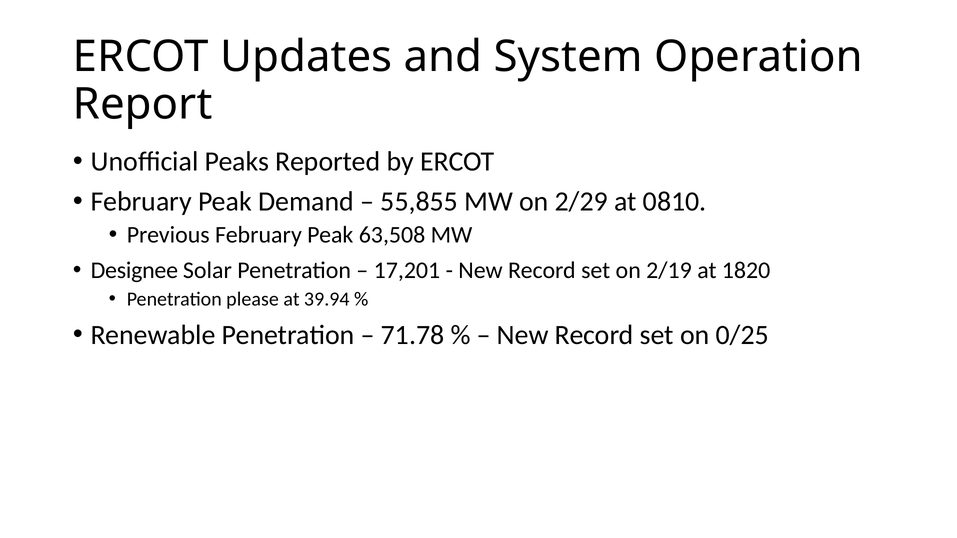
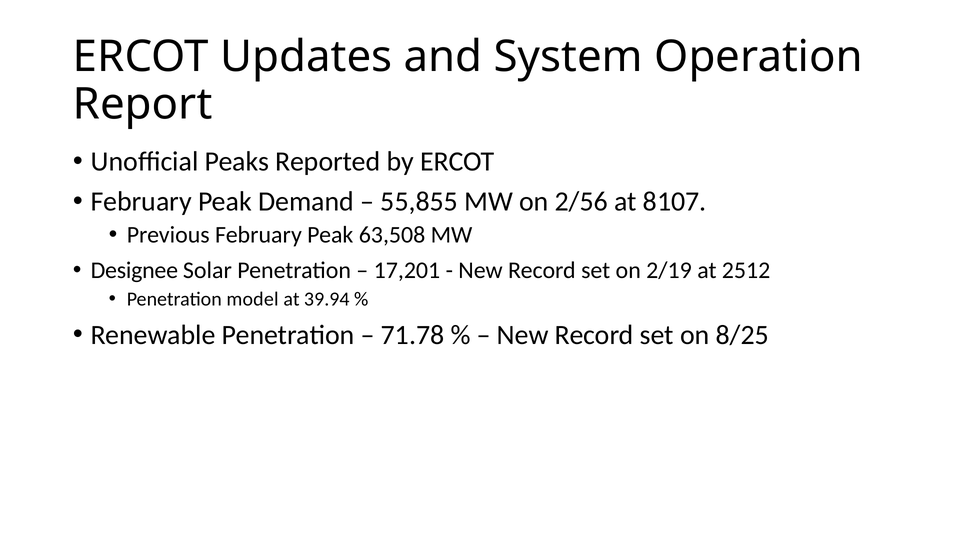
2/29: 2/29 -> 2/56
0810: 0810 -> 8107
1820: 1820 -> 2512
please: please -> model
0/25: 0/25 -> 8/25
